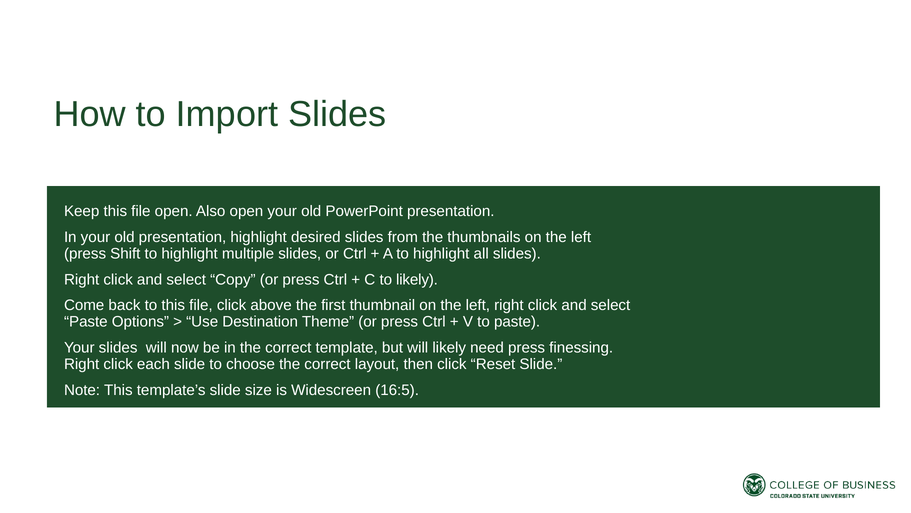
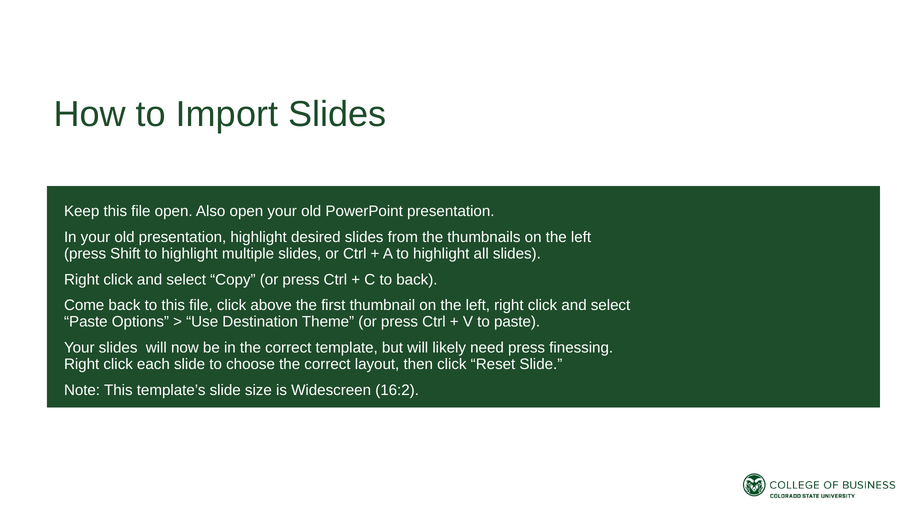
to likely: likely -> back
16:5: 16:5 -> 16:2
